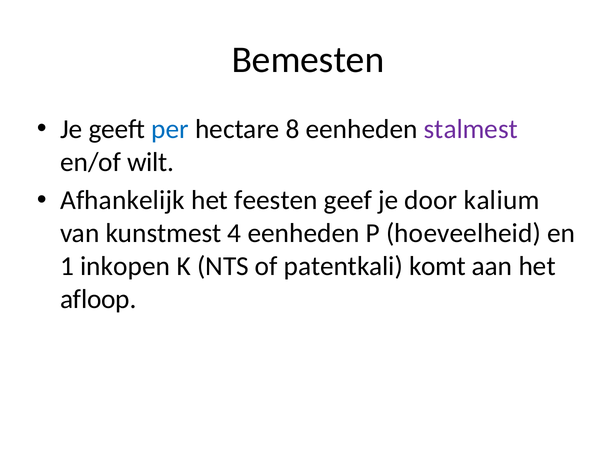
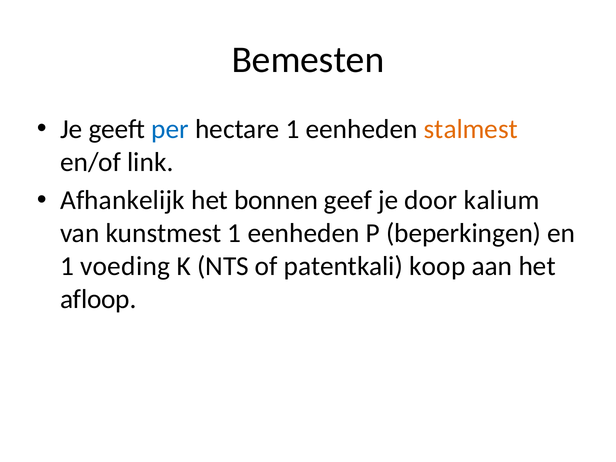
hectare 8: 8 -> 1
stalmest colour: purple -> orange
wilt: wilt -> link
feesten: feesten -> bonnen
kunstmest 4: 4 -> 1
hoeveelheid: hoeveelheid -> beperkingen
inkopen: inkopen -> voeding
komt: komt -> koop
